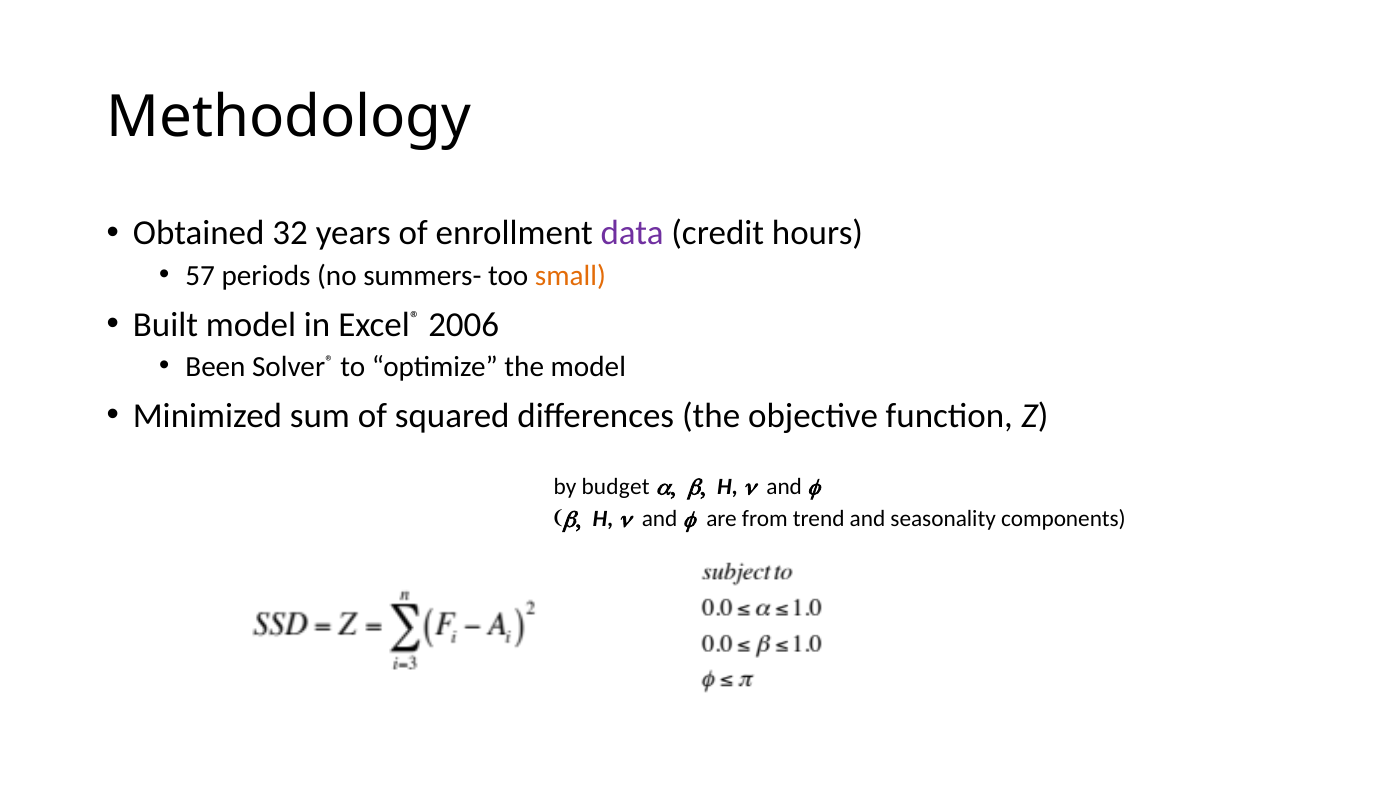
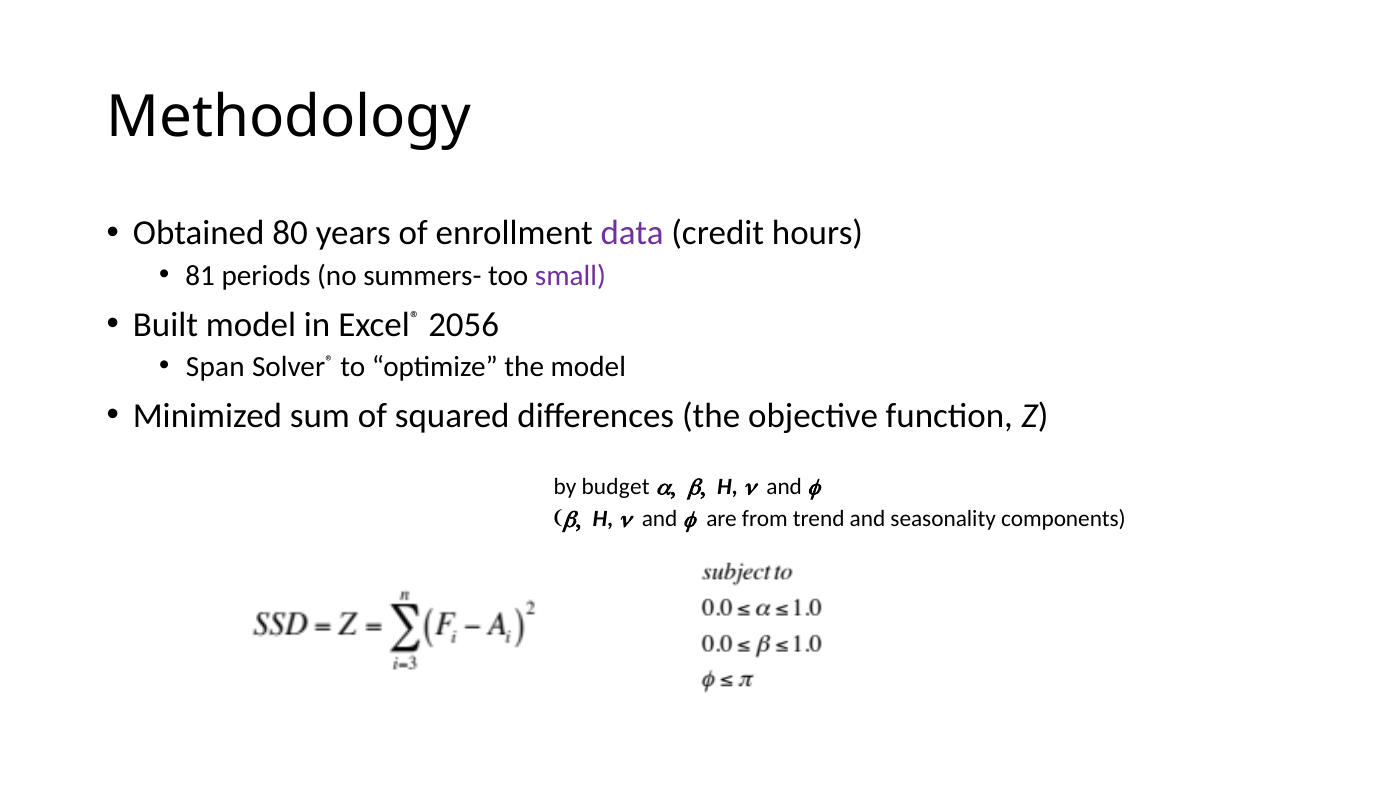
32: 32 -> 80
57: 57 -> 81
small colour: orange -> purple
2006: 2006 -> 2056
Been: Been -> Span
